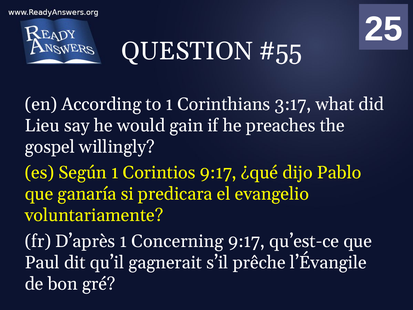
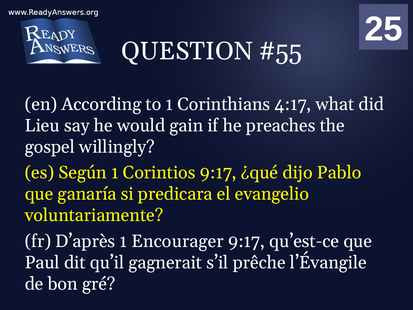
3:17: 3:17 -> 4:17
Concerning: Concerning -> Encourager
